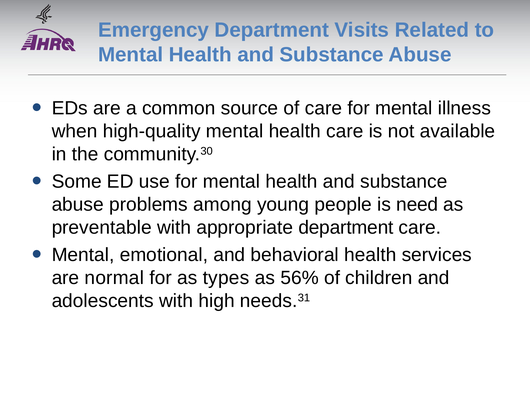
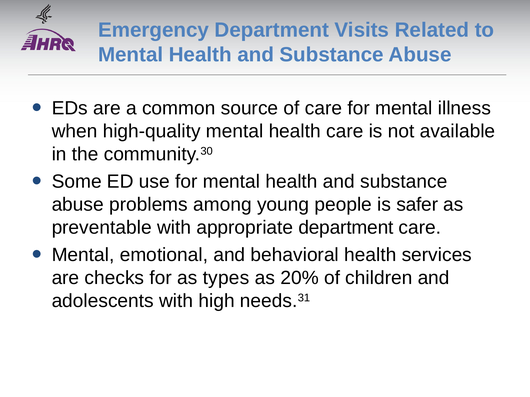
need: need -> safer
normal: normal -> checks
56%: 56% -> 20%
